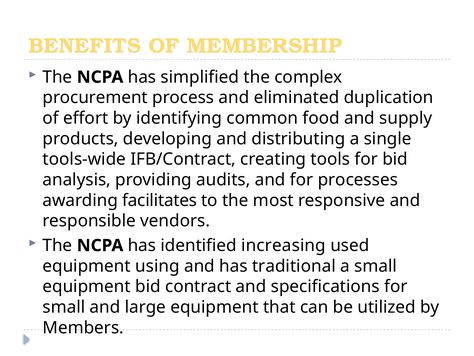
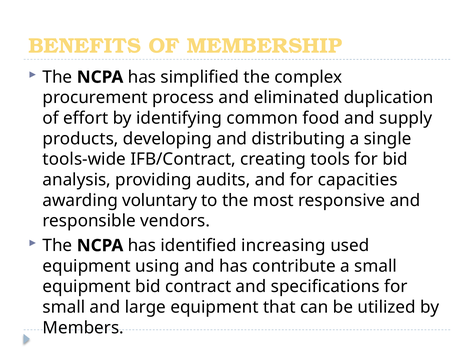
processes: processes -> capacities
facilitates: facilitates -> voluntary
traditional: traditional -> contribute
